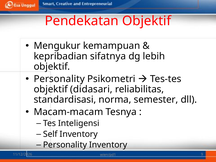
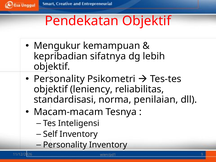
didasari: didasari -> leniency
semester: semester -> penilaian
